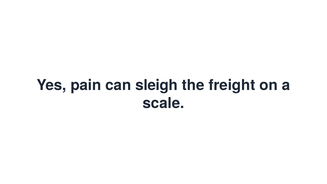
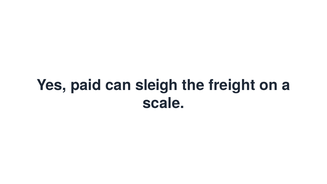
pain: pain -> paid
